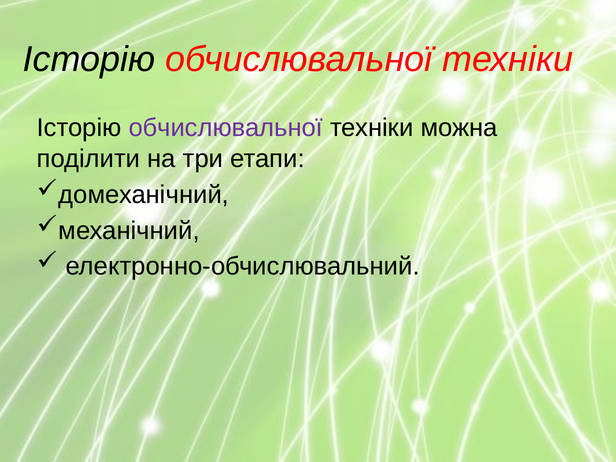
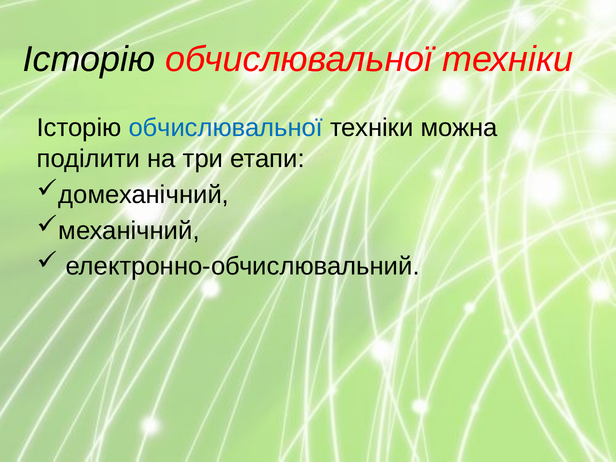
обчислювальної at (226, 128) colour: purple -> blue
